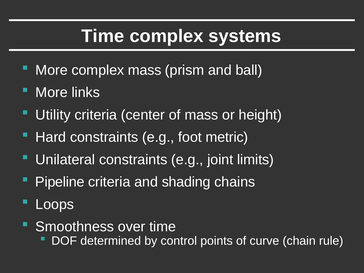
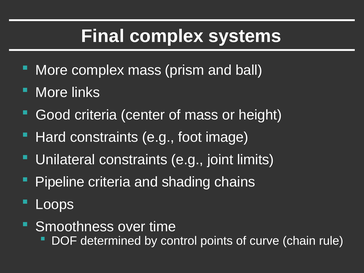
Time at (103, 36): Time -> Final
Utility: Utility -> Good
metric: metric -> image
